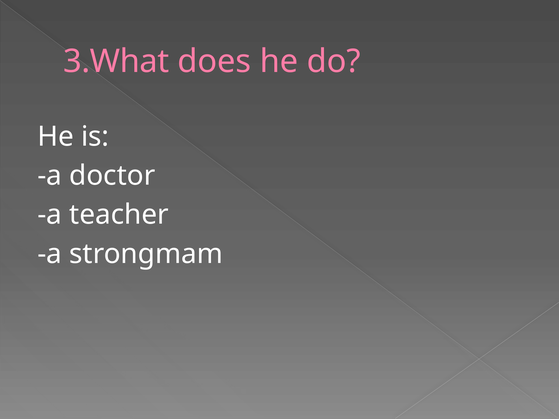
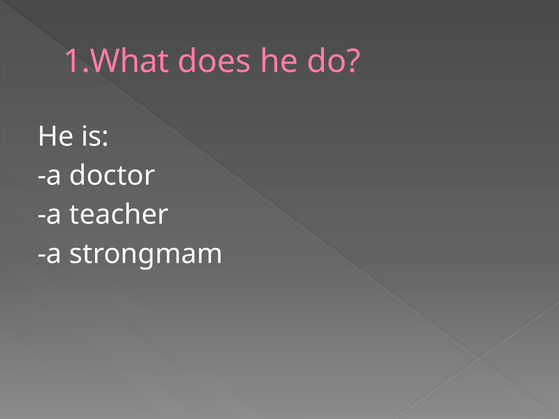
3.What: 3.What -> 1.What
